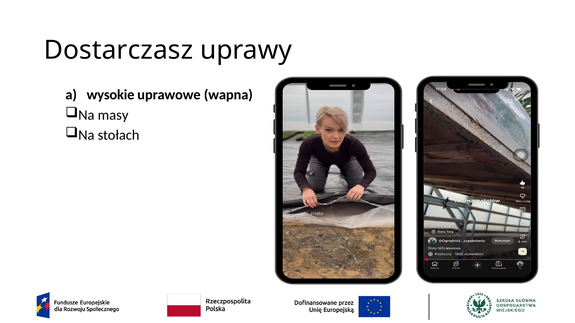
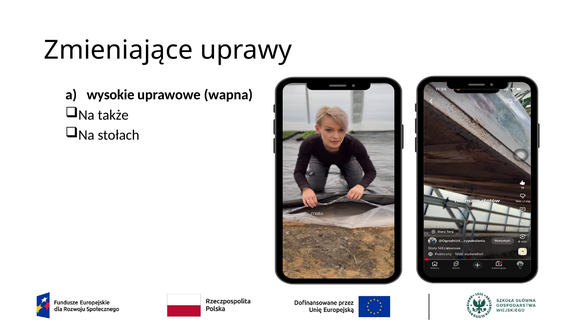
Dostarczasz: Dostarczasz -> Zmieniające
masy: masy -> także
